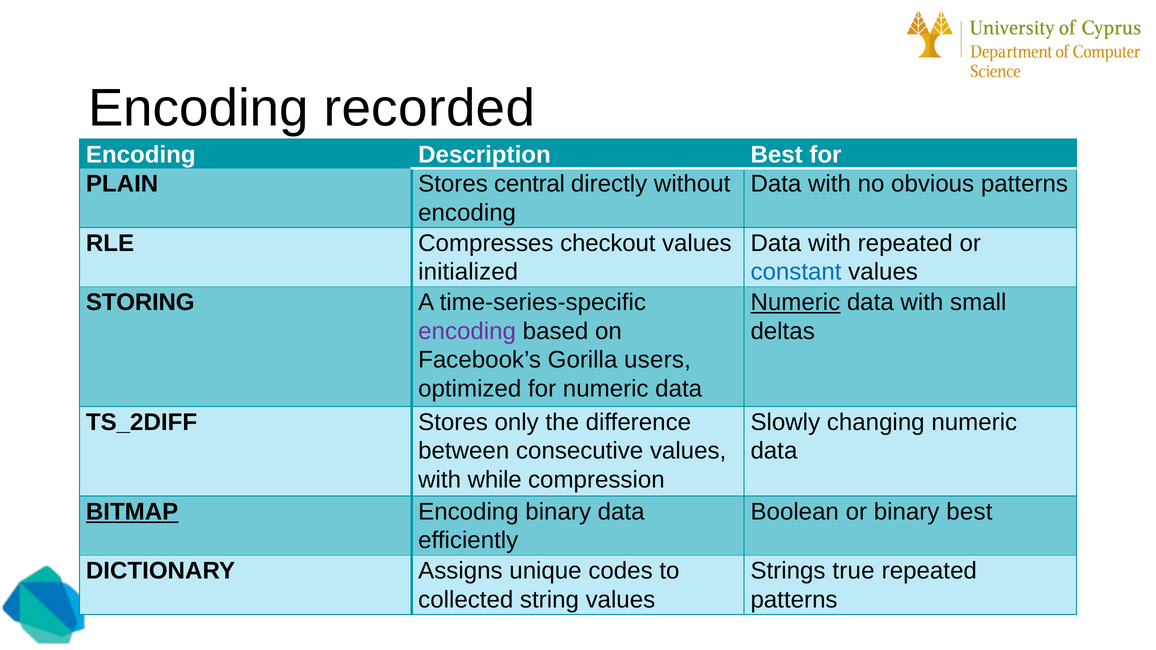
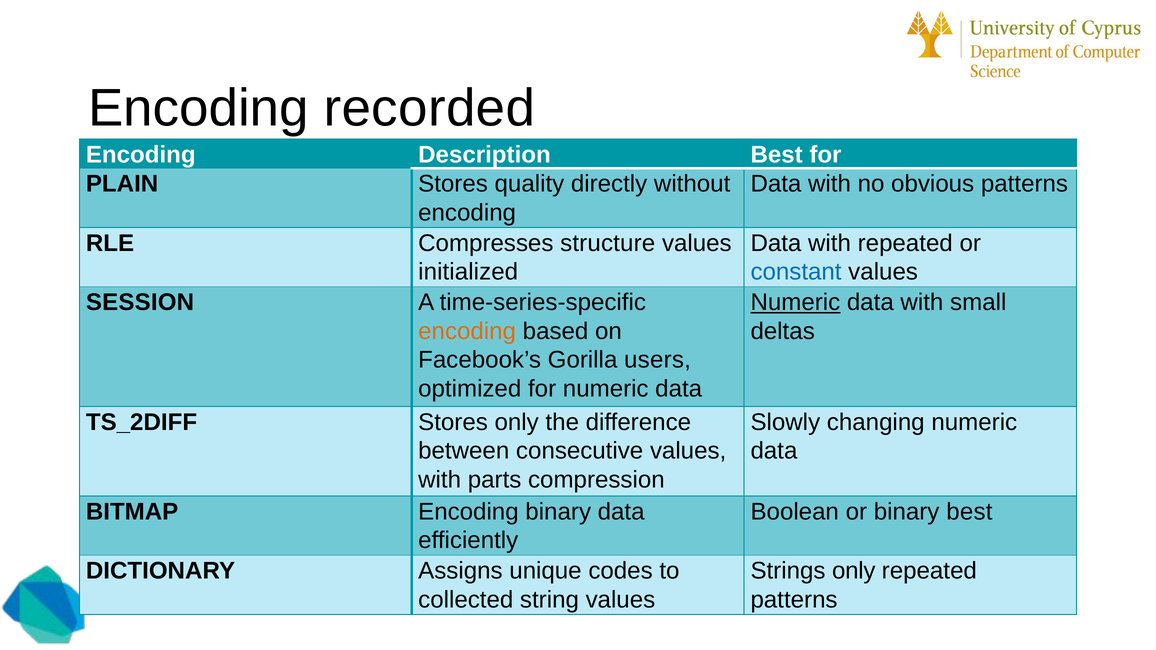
central: central -> quality
checkout: checkout -> structure
STORING: STORING -> SESSION
encoding at (467, 331) colour: purple -> orange
while: while -> parts
BITMAP underline: present -> none
Strings true: true -> only
